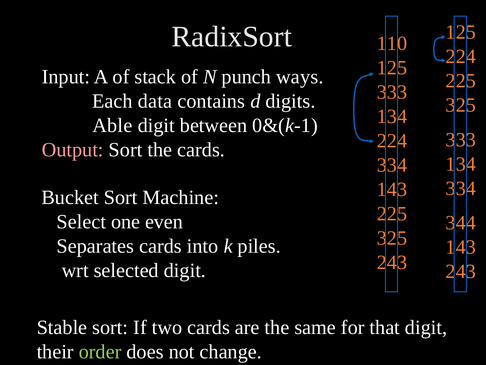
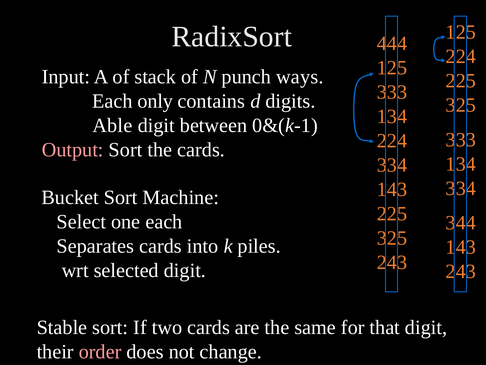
110: 110 -> 444
data: data -> only
one even: even -> each
order colour: light green -> pink
